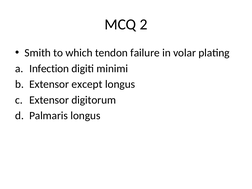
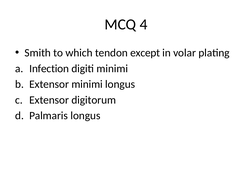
2: 2 -> 4
failure: failure -> except
Extensor except: except -> minimi
